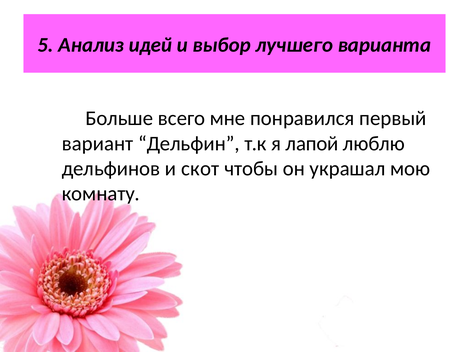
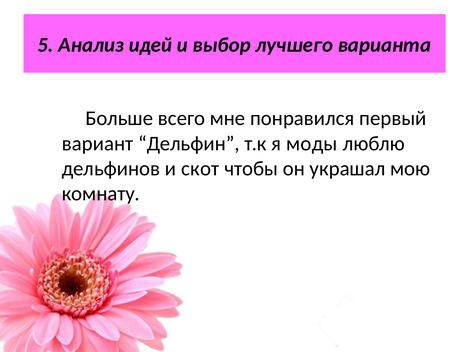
лапой: лапой -> моды
